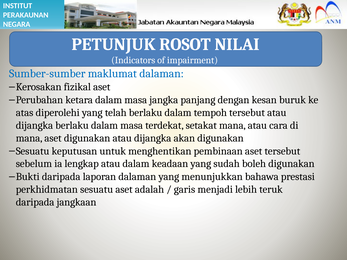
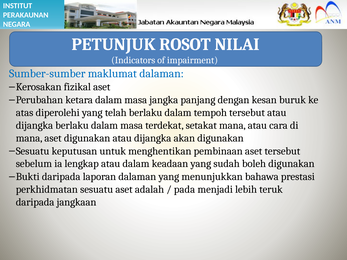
garis: garis -> pada
